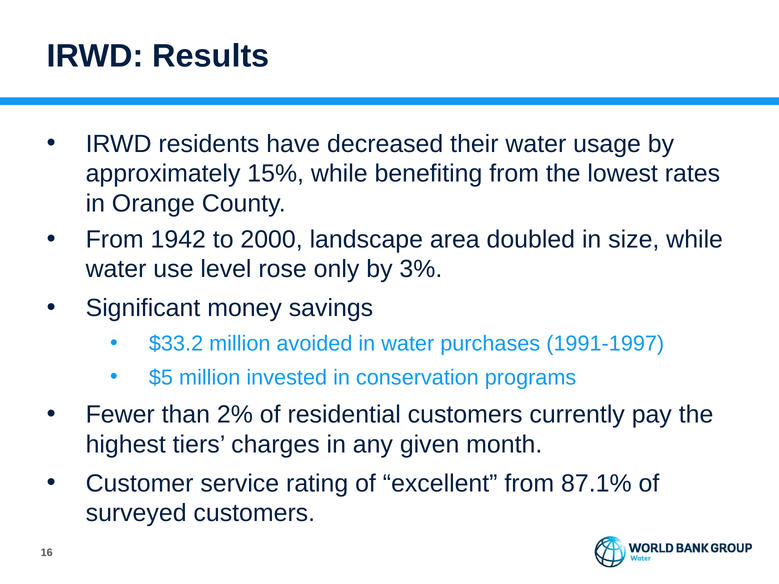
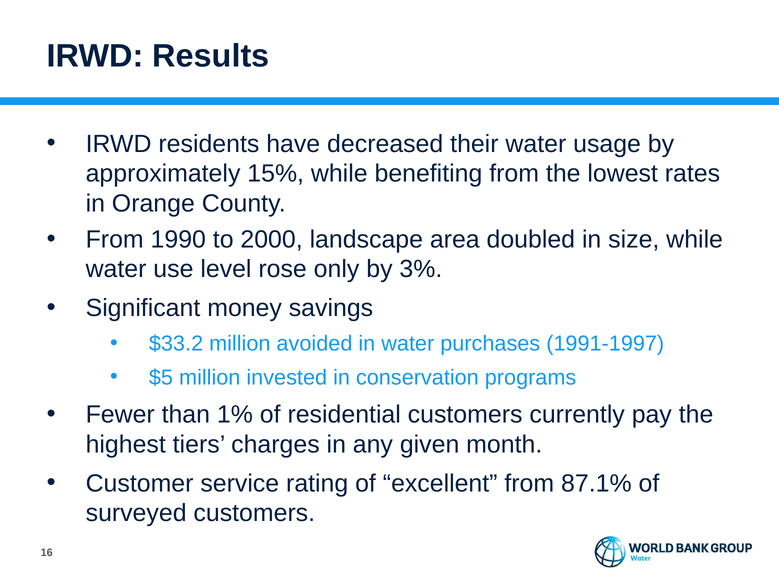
1942: 1942 -> 1990
2%: 2% -> 1%
